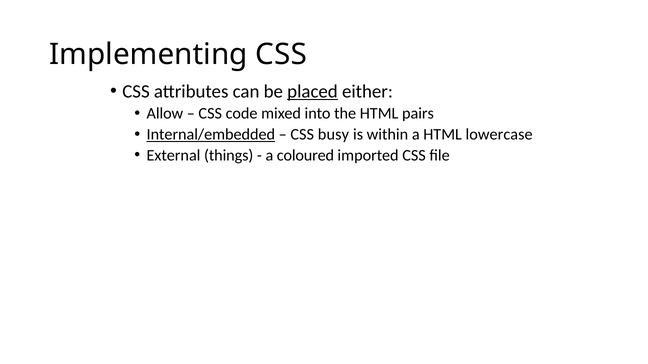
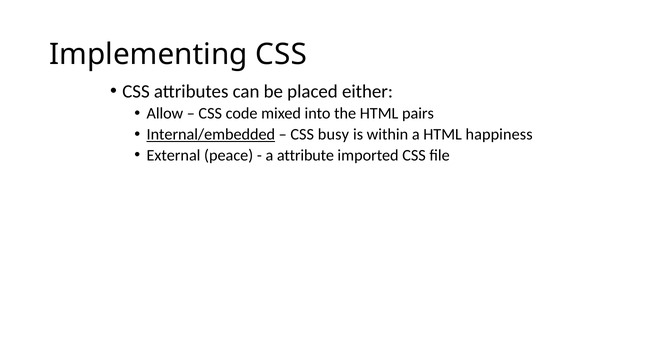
placed underline: present -> none
lowercase: lowercase -> happiness
things: things -> peace
coloured: coloured -> attribute
